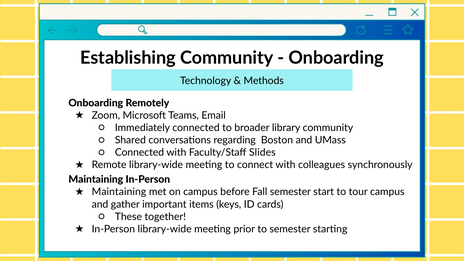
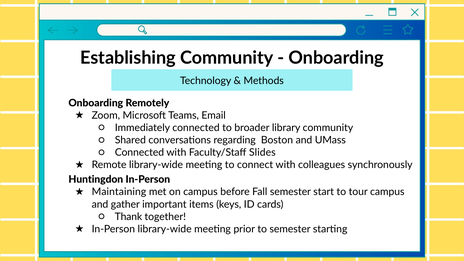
Maintaining at (96, 180): Maintaining -> Huntingdon
These: These -> Thank
